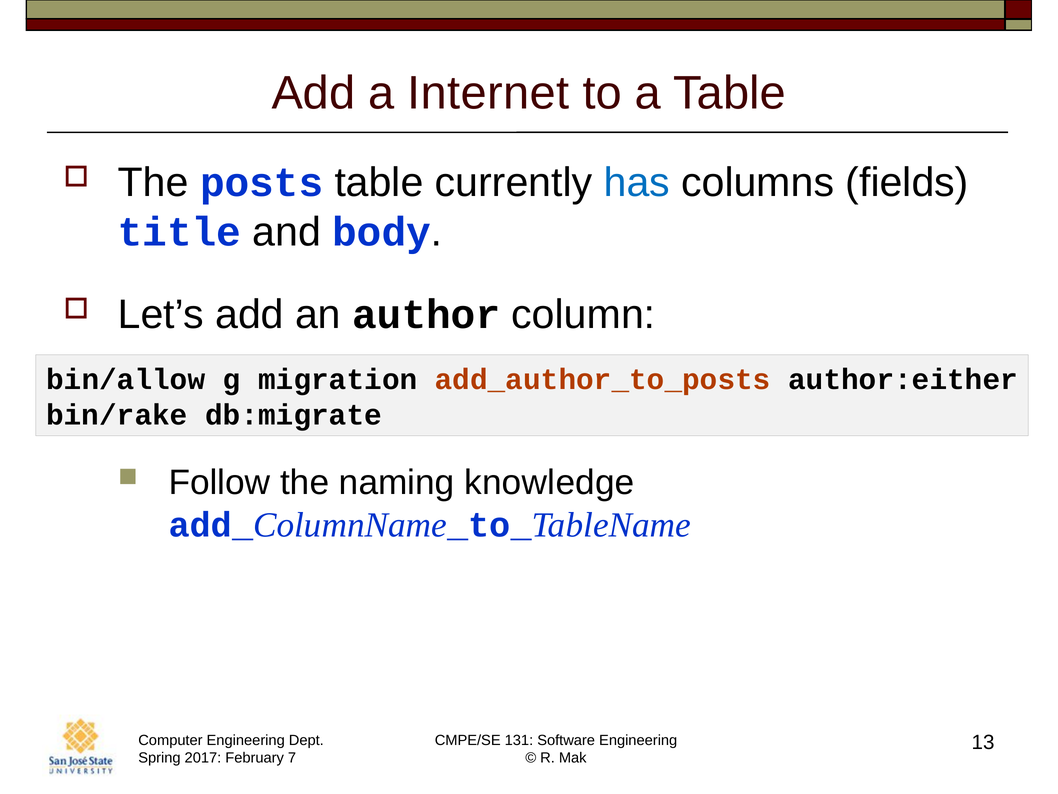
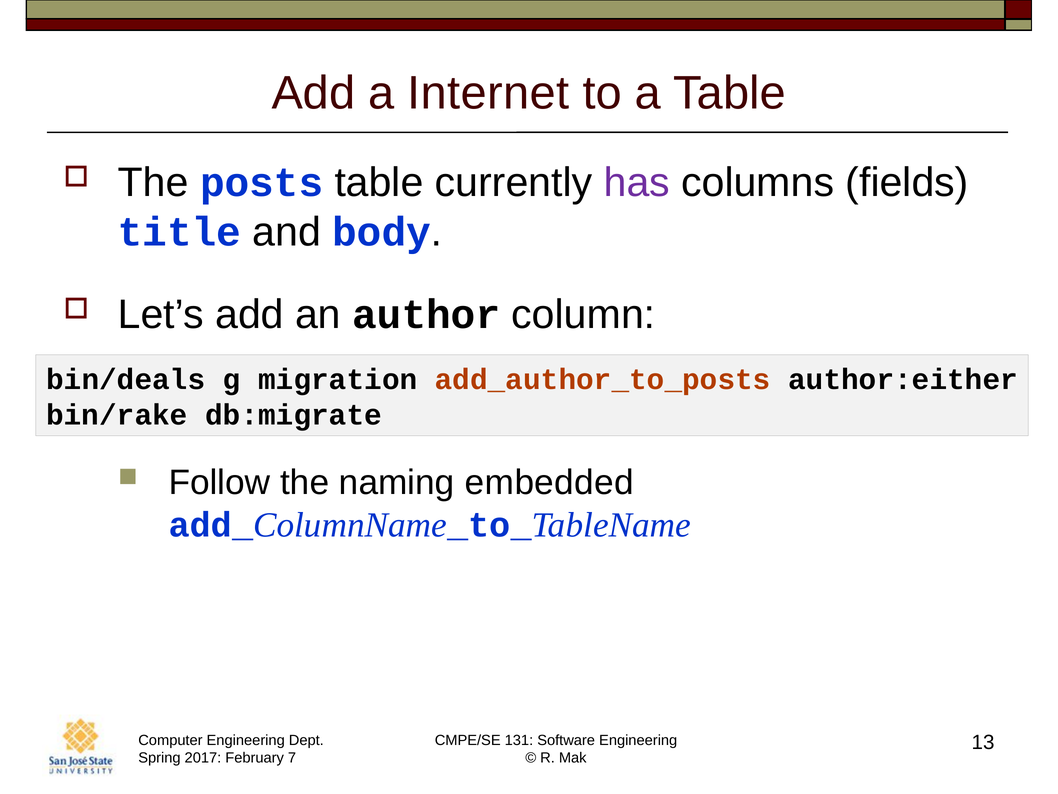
has colour: blue -> purple
bin/allow: bin/allow -> bin/deals
knowledge: knowledge -> embedded
